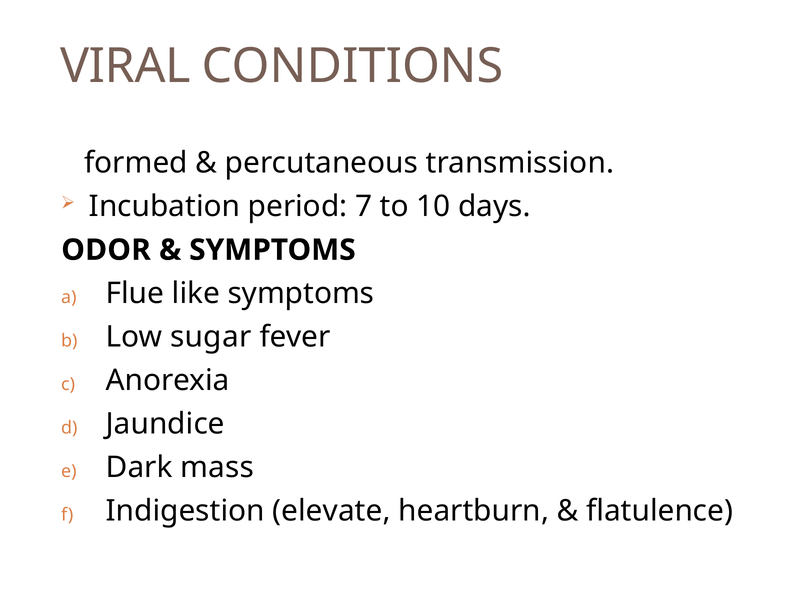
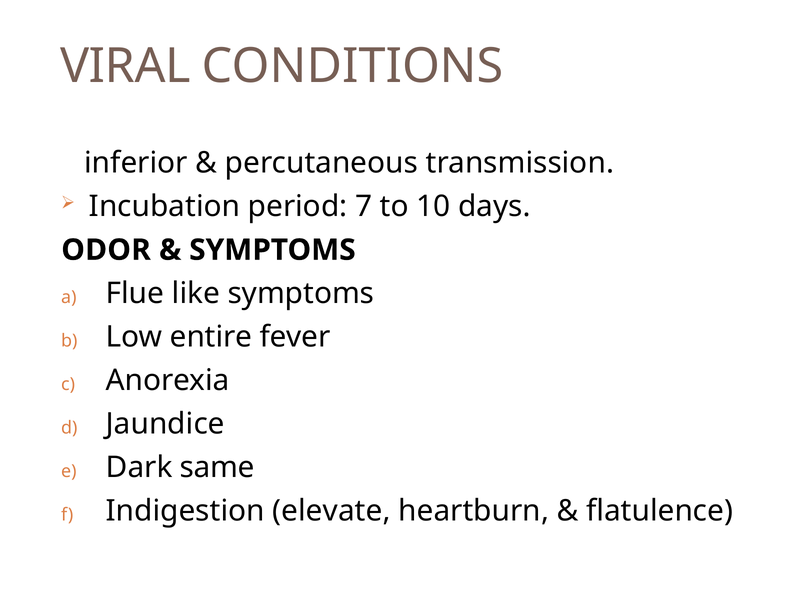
formed: formed -> inferior
sugar: sugar -> entire
mass: mass -> same
